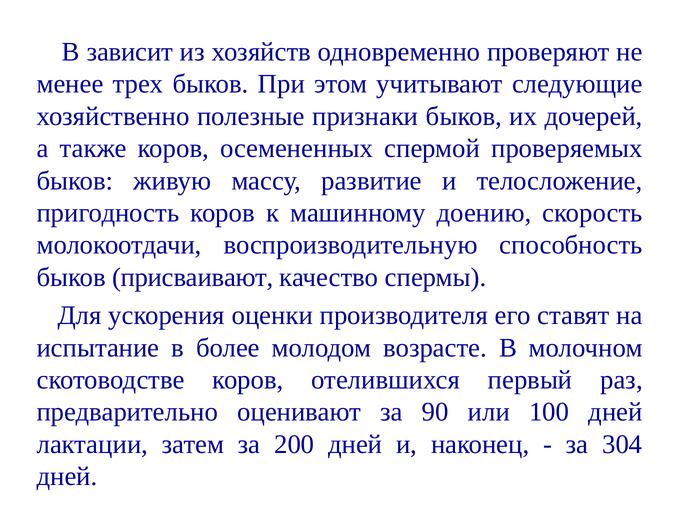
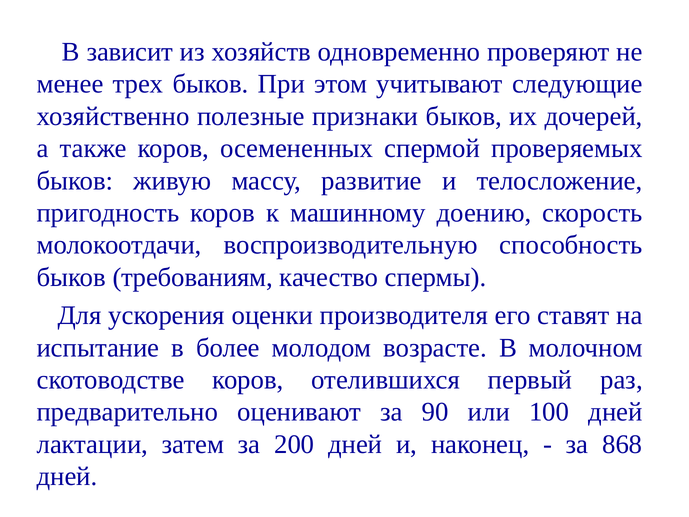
присваивают: присваивают -> требованиям
304: 304 -> 868
